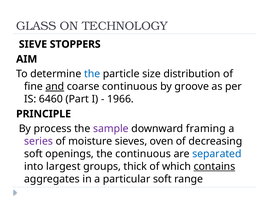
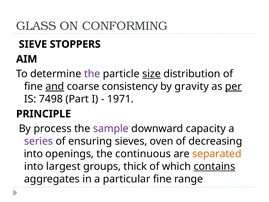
TECHNOLOGY: TECHNOLOGY -> CONFORMING
the at (92, 74) colour: blue -> purple
size underline: none -> present
coarse continuous: continuous -> consistency
groove: groove -> gravity
per underline: none -> present
6460: 6460 -> 7498
1966: 1966 -> 1971
framing: framing -> capacity
moisture: moisture -> ensuring
soft at (33, 154): soft -> into
separated colour: blue -> orange
particular soft: soft -> fine
